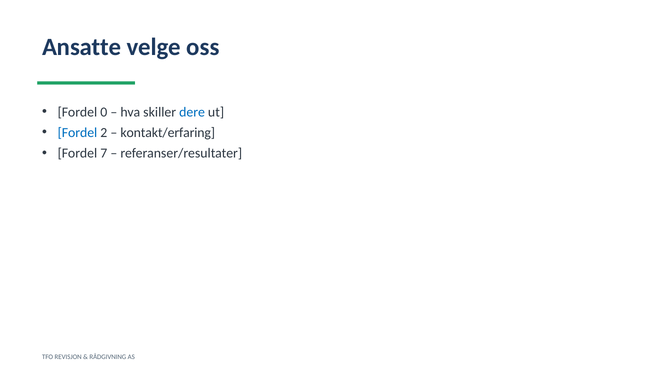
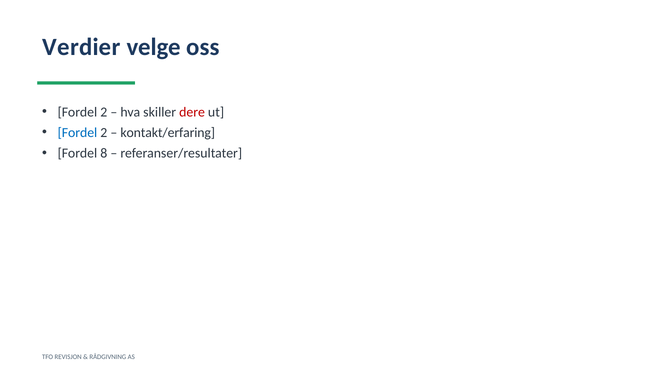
Ansatte: Ansatte -> Verdier
0 at (104, 112): 0 -> 2
dere colour: blue -> red
7: 7 -> 8
